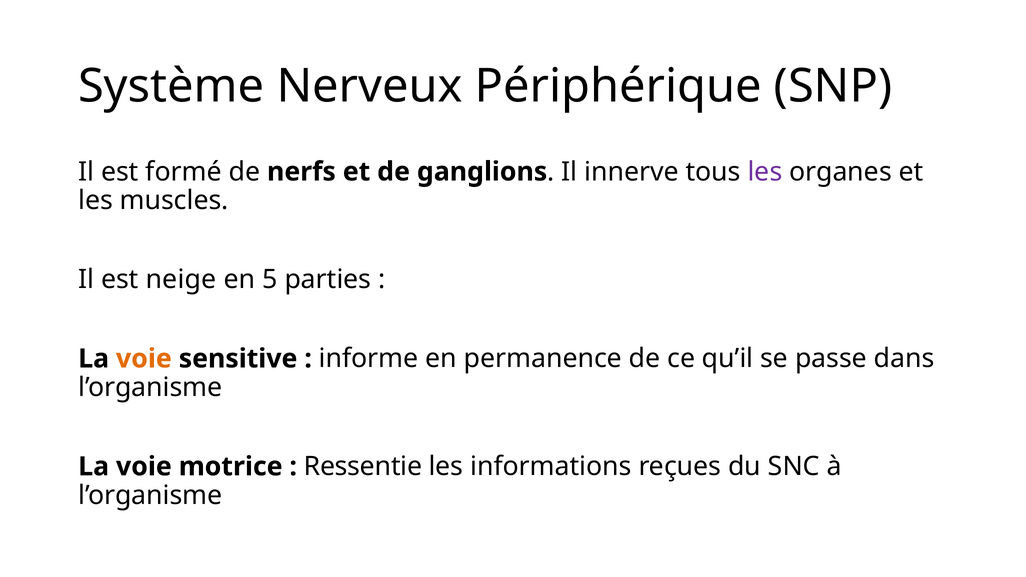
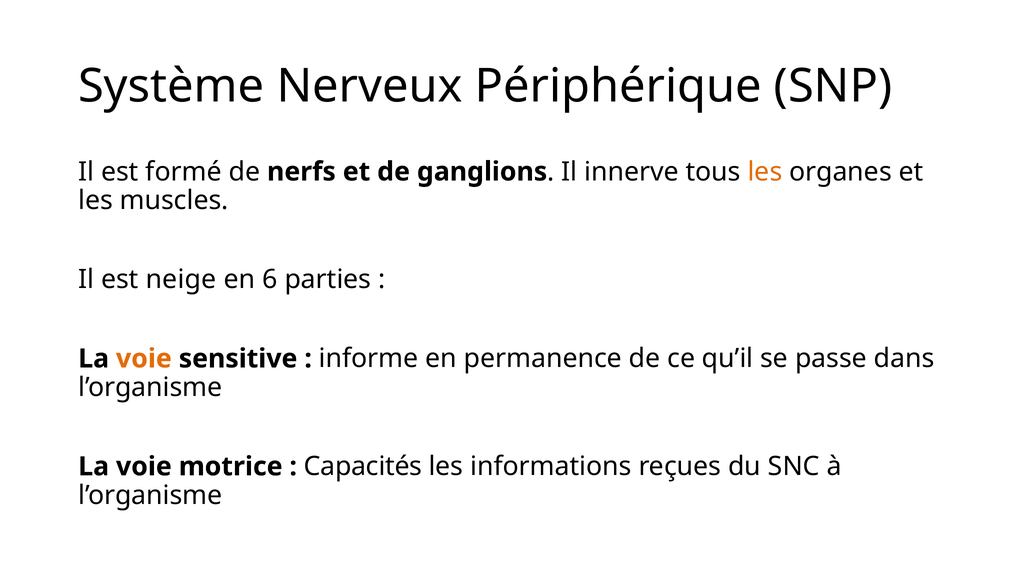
les at (765, 172) colour: purple -> orange
5: 5 -> 6
Ressentie: Ressentie -> Capacités
